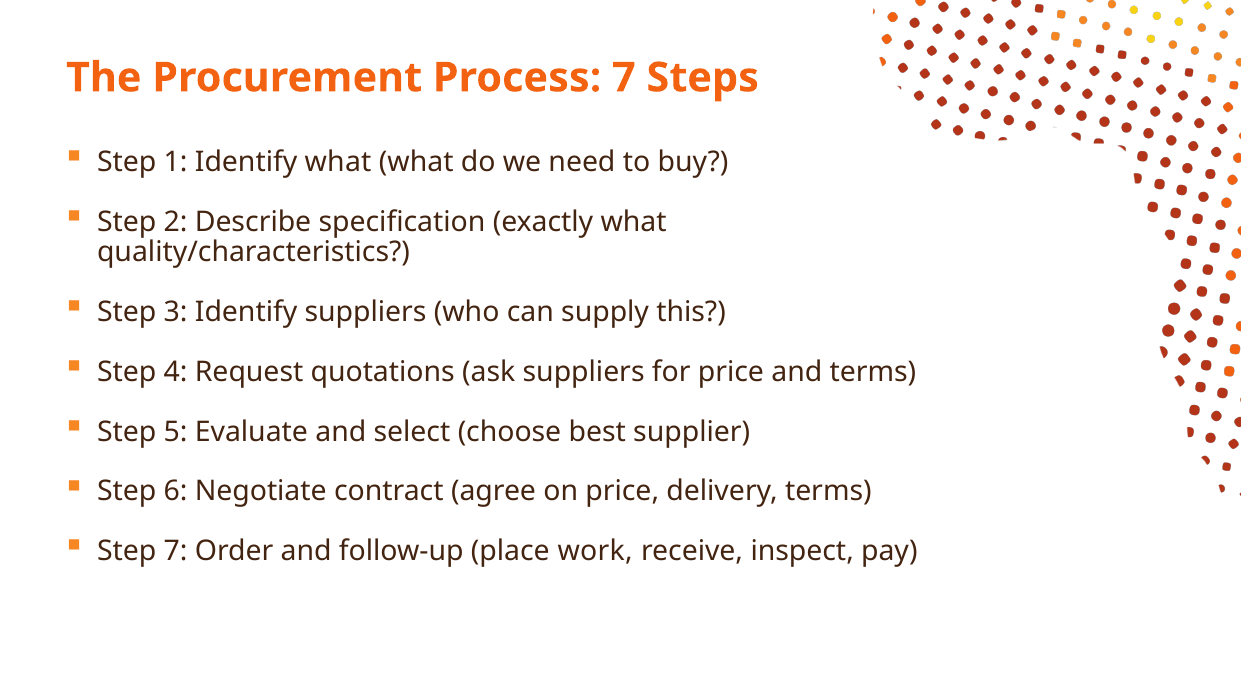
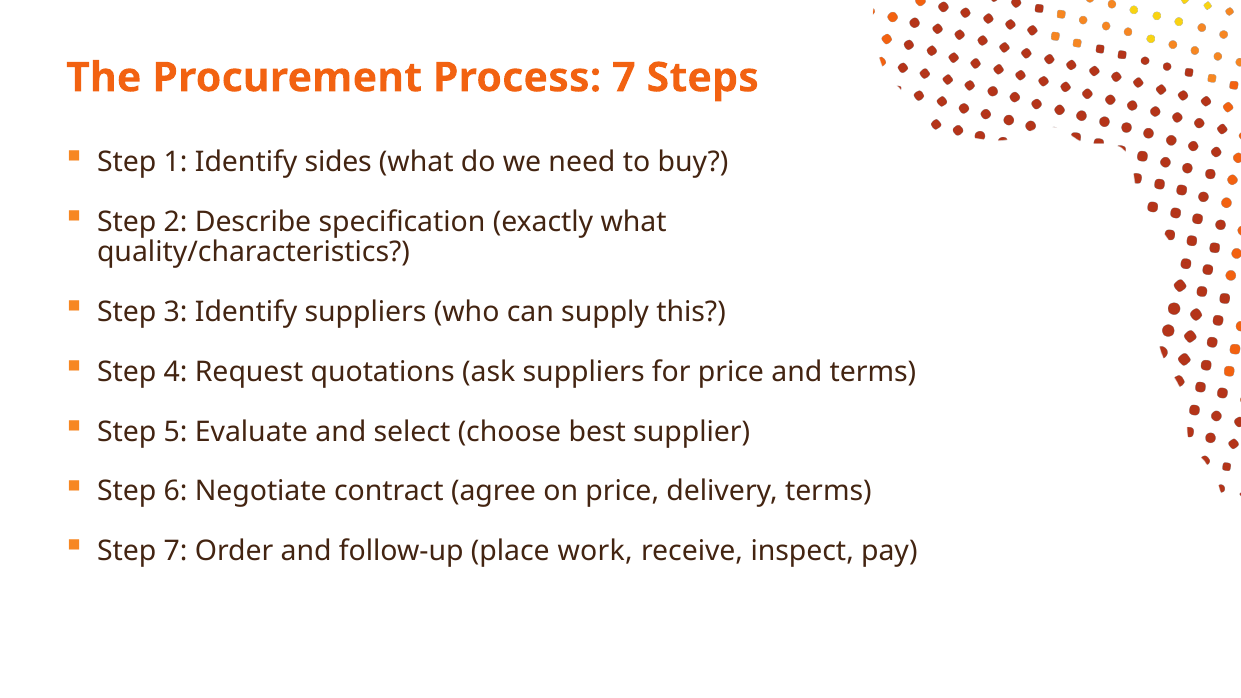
Identify what: what -> sides
